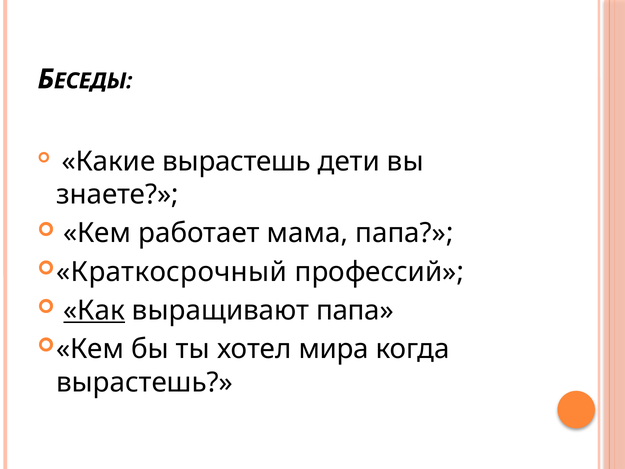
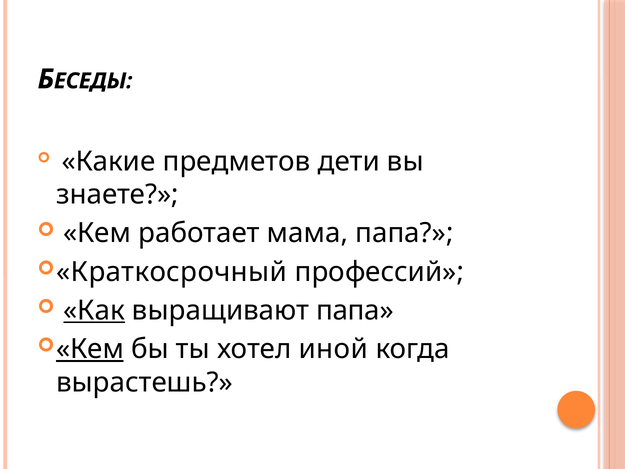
Какие вырастешь: вырастешь -> предметов
Кем at (90, 349) underline: none -> present
мира: мира -> иной
